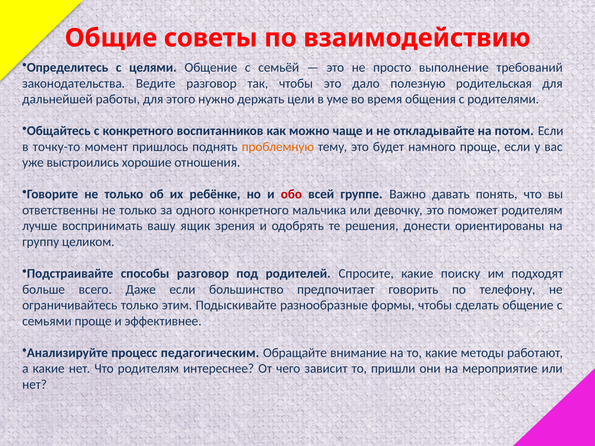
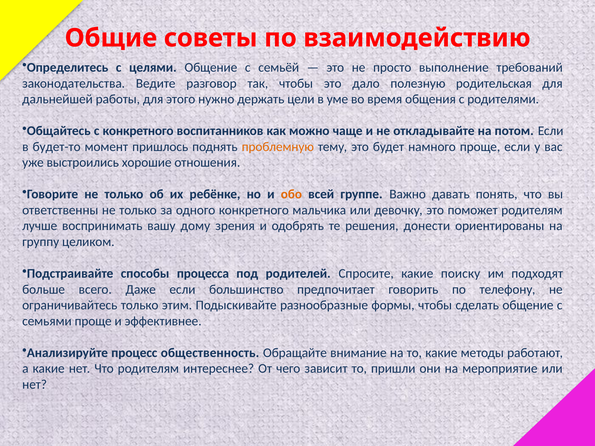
точку-то: точку-то -> будет-то
обо colour: red -> orange
ящик: ящик -> дому
способы разговор: разговор -> процесса
педагогическим: педагогическим -> общественность
